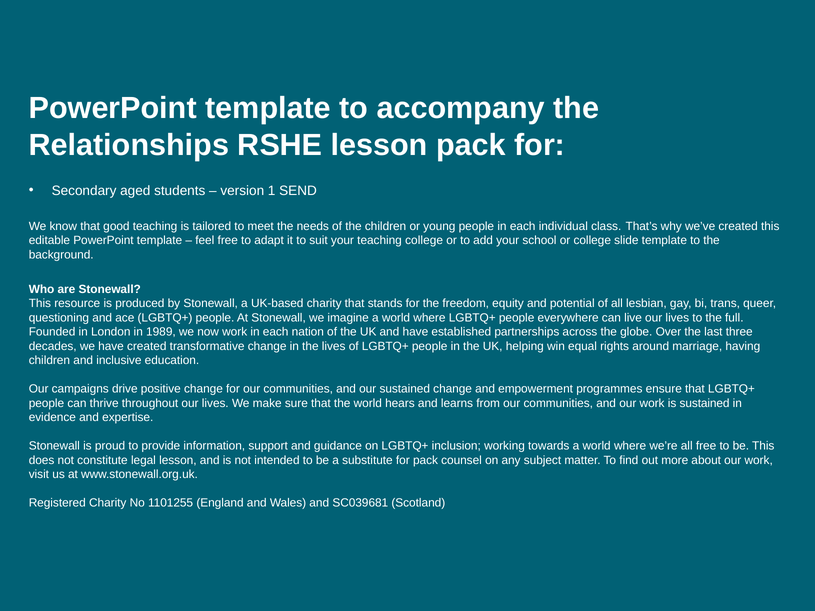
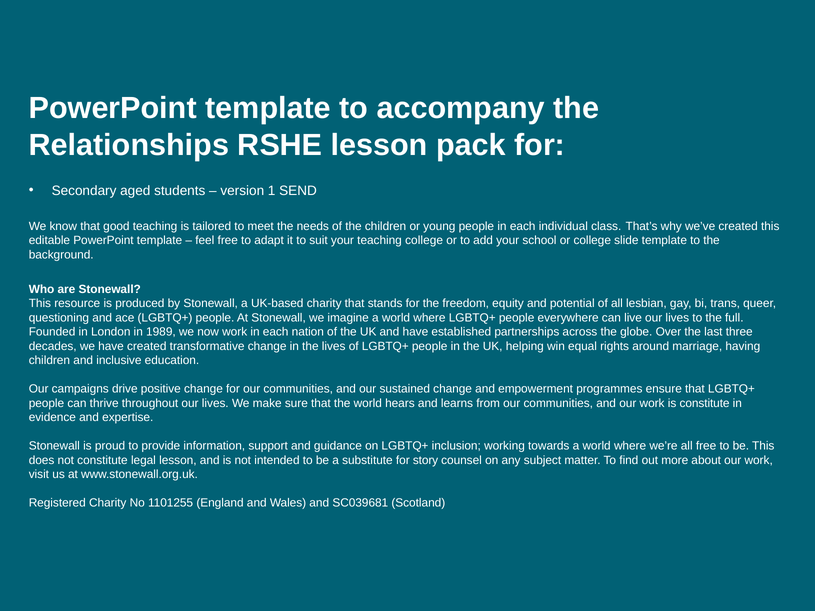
is sustained: sustained -> constitute
for pack: pack -> story
